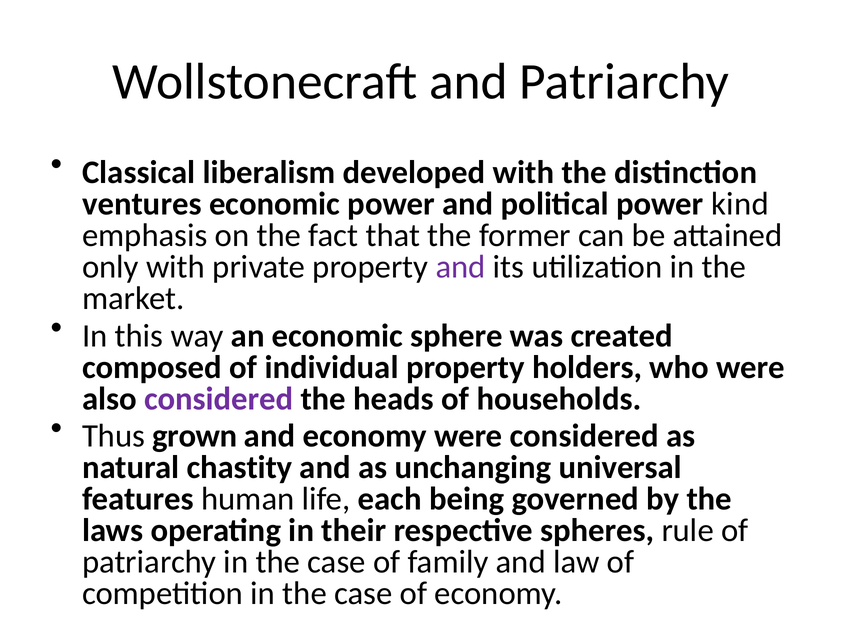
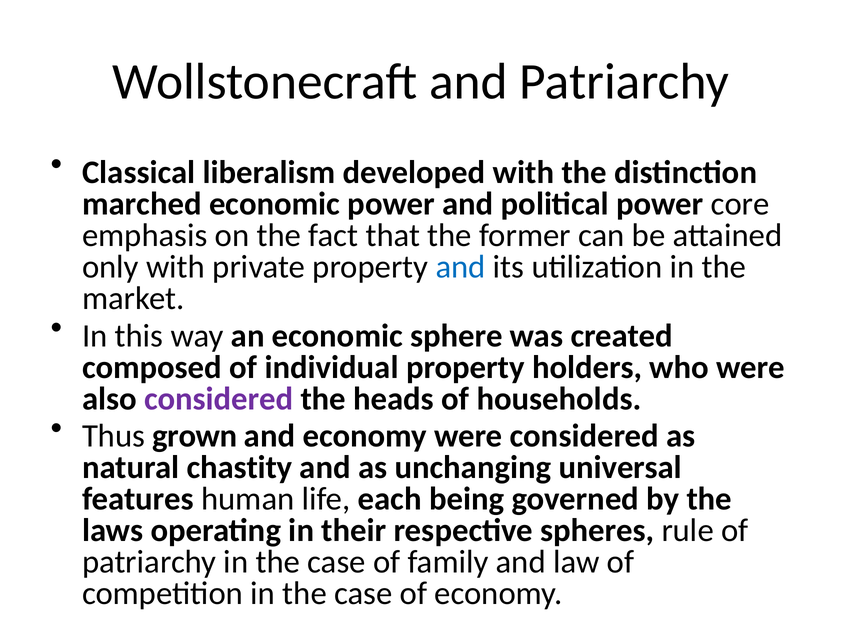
ventures: ventures -> marched
kind: kind -> core
and at (461, 267) colour: purple -> blue
